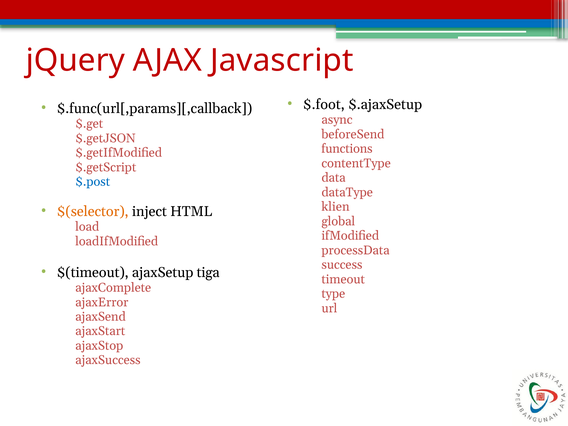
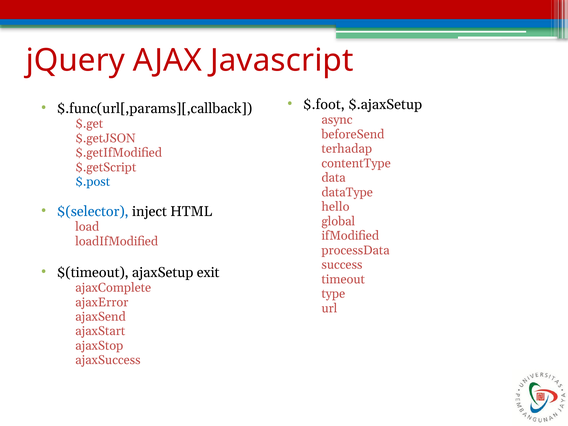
functions: functions -> terhadap
klien: klien -> hello
$(selector colour: orange -> blue
tiga: tiga -> exit
